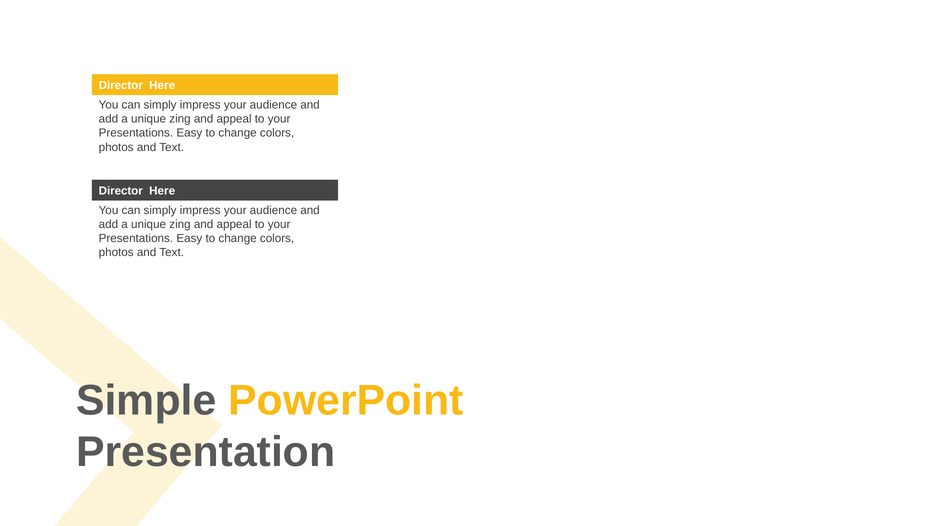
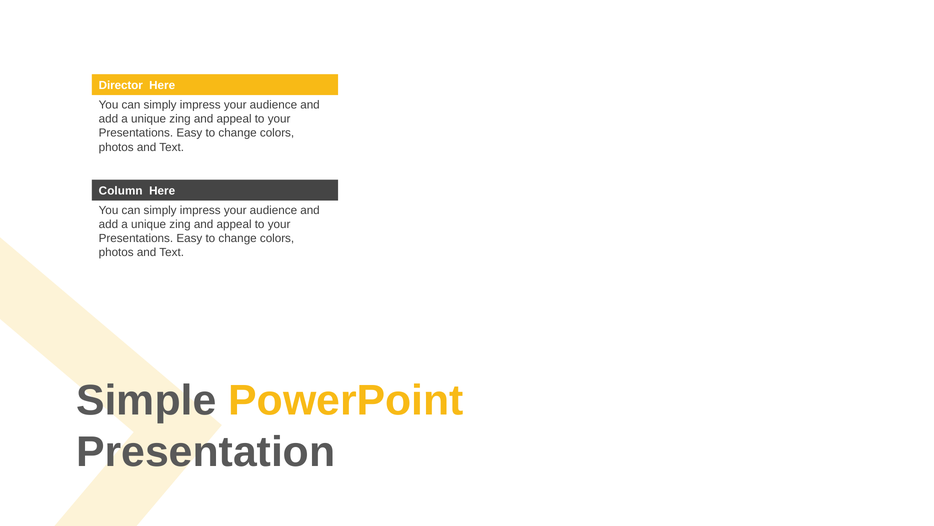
Director at (121, 191): Director -> Column
